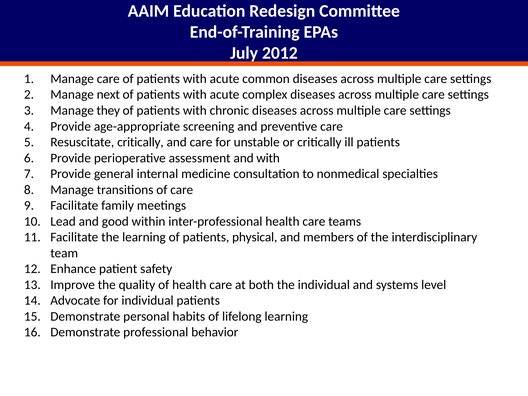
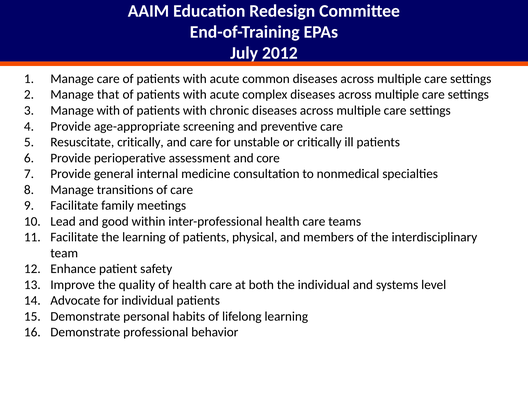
next: next -> that
Manage they: they -> with
and with: with -> core
